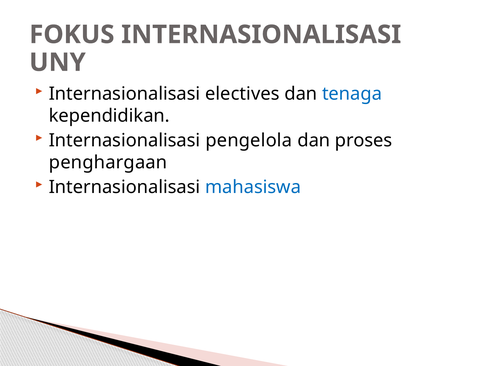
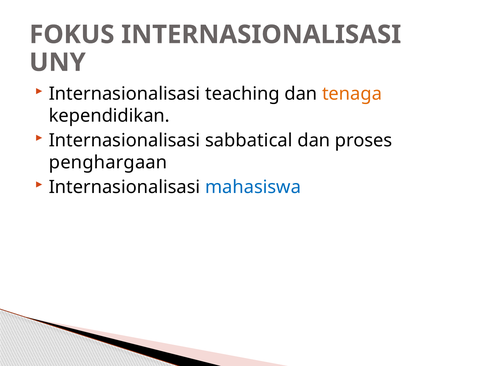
electives: electives -> teaching
tenaga colour: blue -> orange
pengelola: pengelola -> sabbatical
